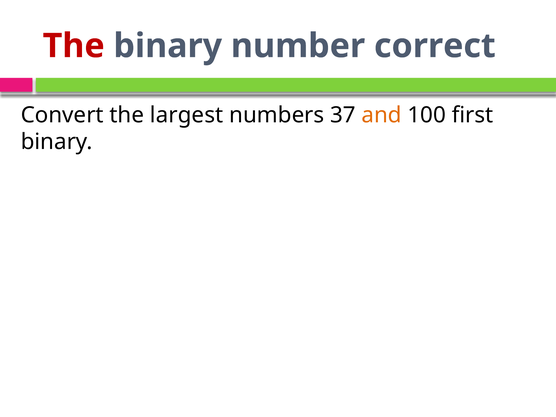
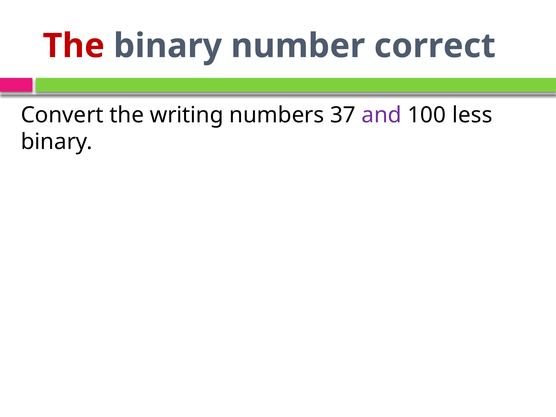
largest: largest -> writing
and colour: orange -> purple
first: first -> less
